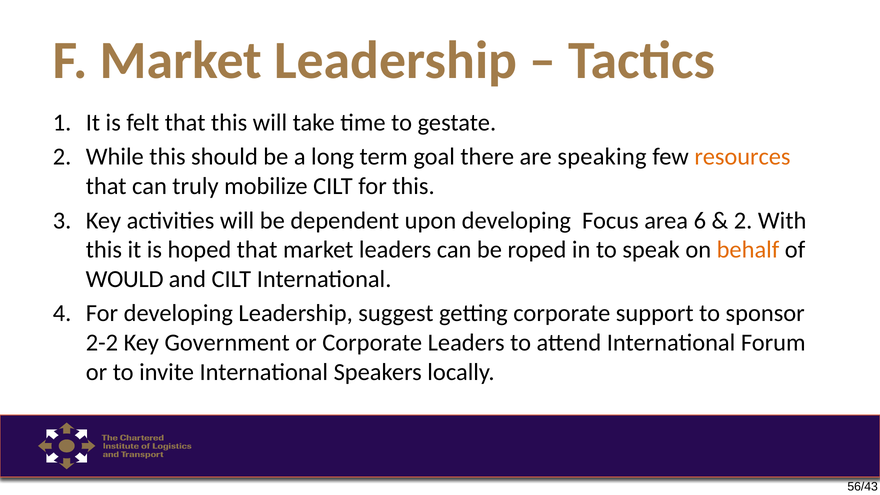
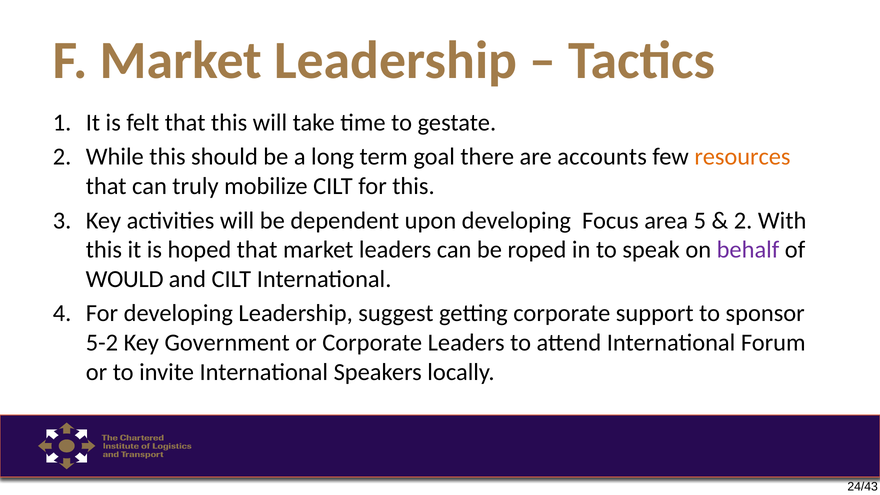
speaking: speaking -> accounts
6: 6 -> 5
behalf colour: orange -> purple
2-2: 2-2 -> 5-2
56/43: 56/43 -> 24/43
